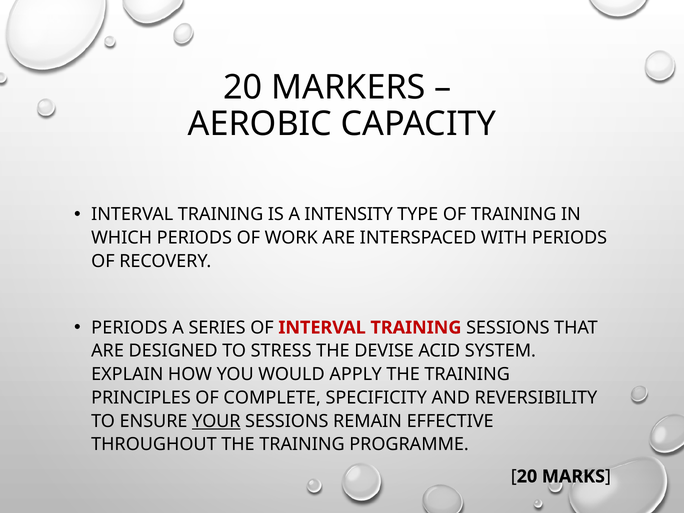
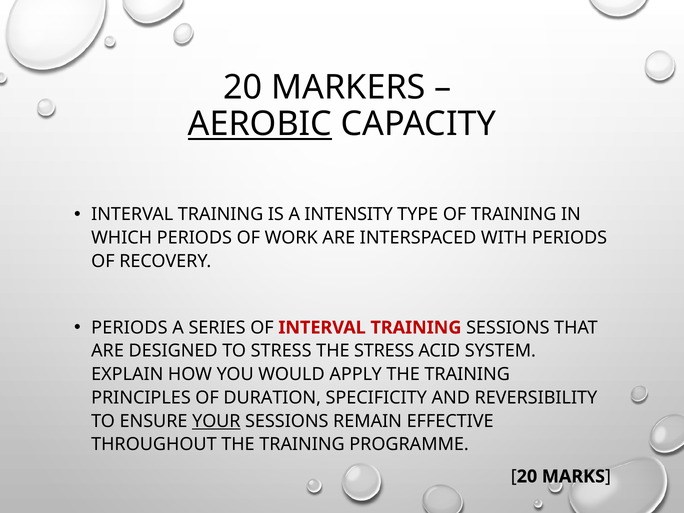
AEROBIC underline: none -> present
THE DEVISE: DEVISE -> STRESS
COMPLETE: COMPLETE -> DURATION
